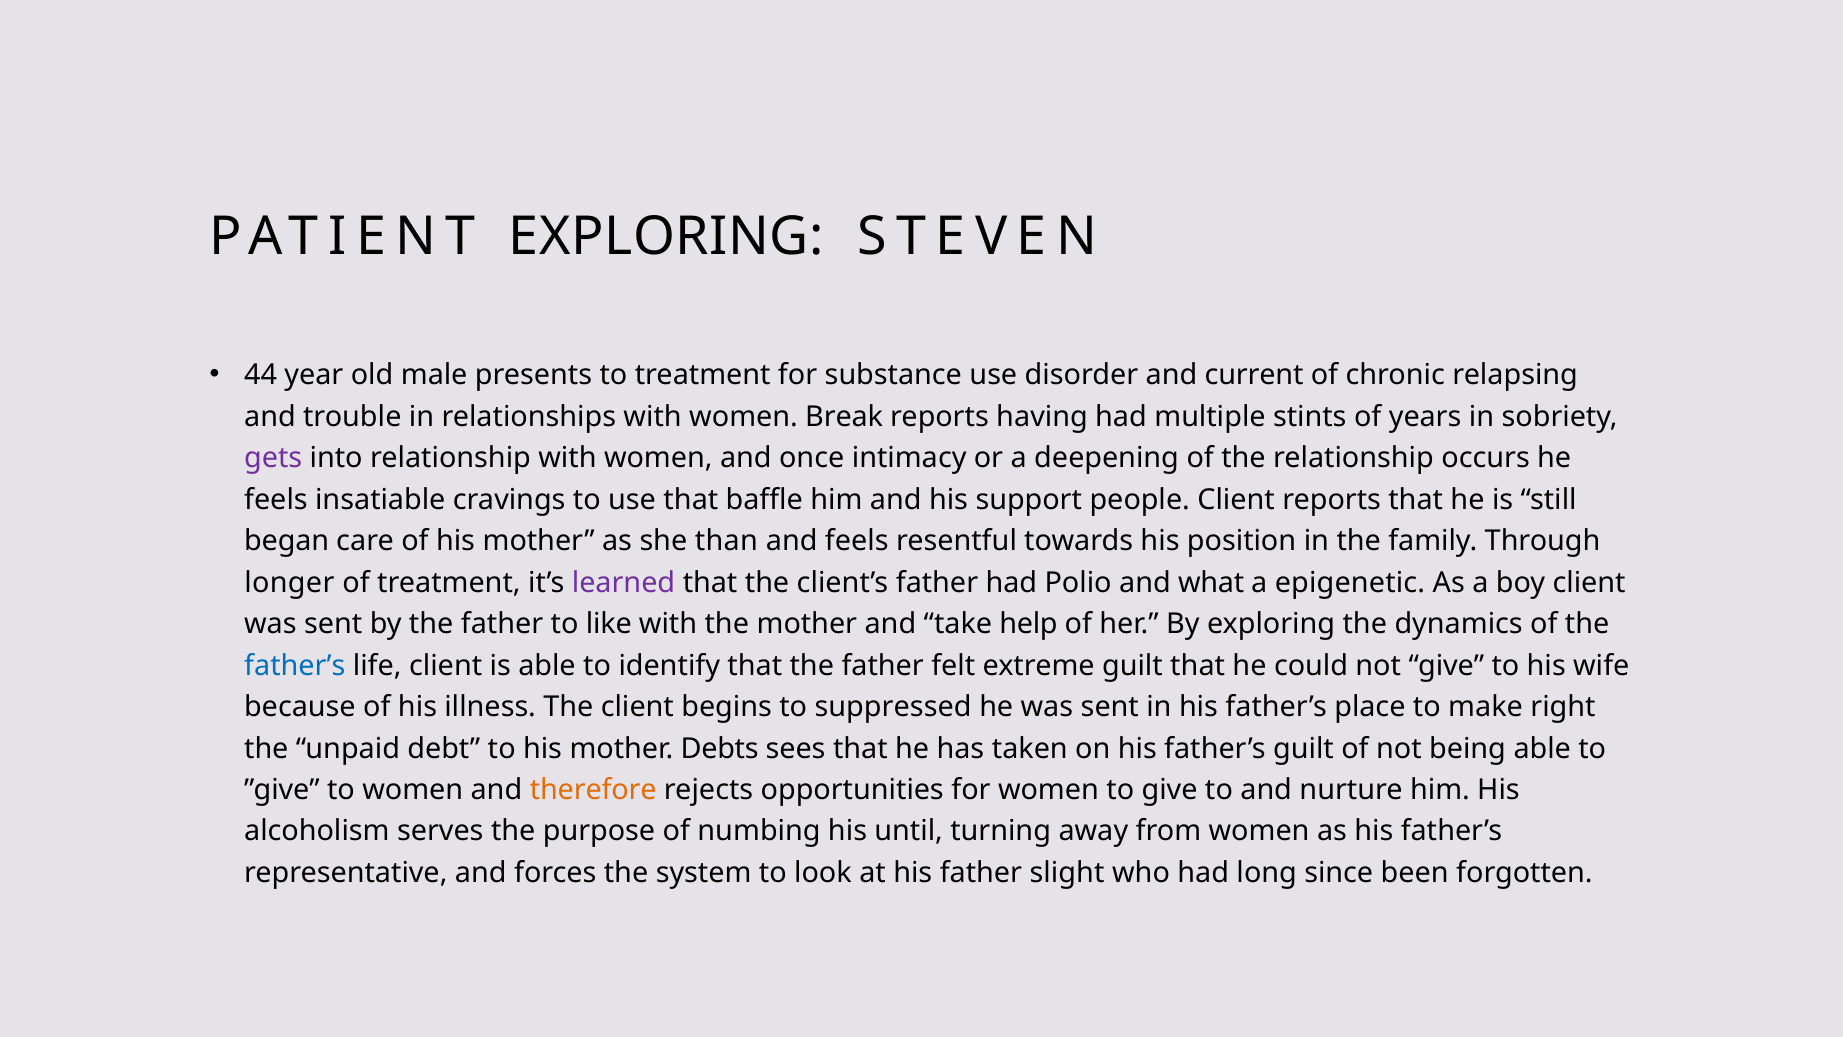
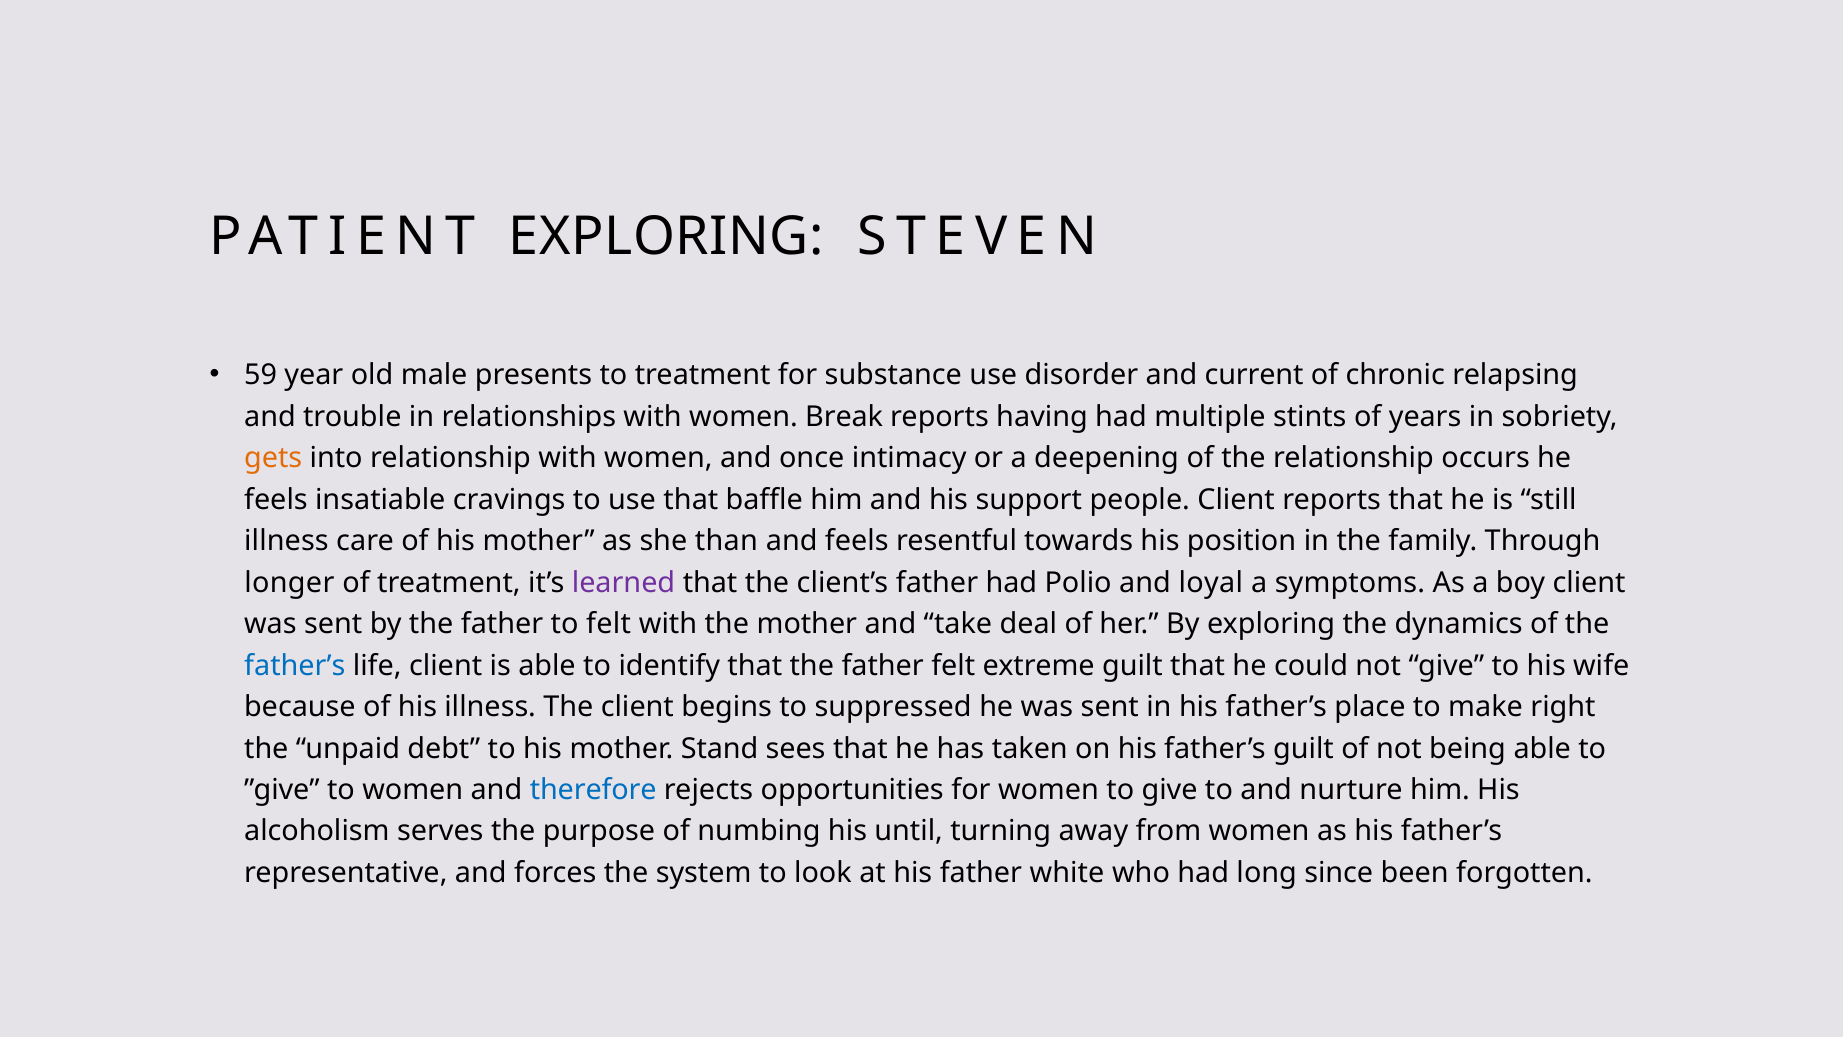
44: 44 -> 59
gets colour: purple -> orange
began at (287, 541): began -> illness
what: what -> loyal
epigenetic: epigenetic -> symptoms
to like: like -> felt
help: help -> deal
Debts: Debts -> Stand
therefore colour: orange -> blue
slight: slight -> white
